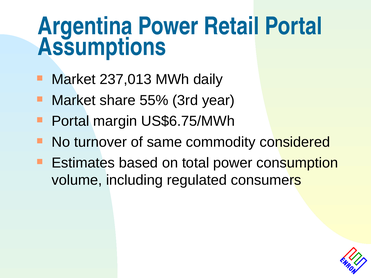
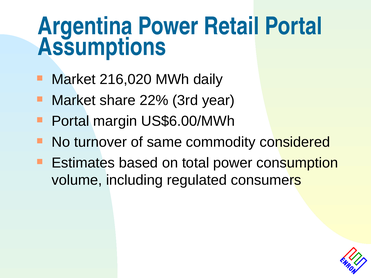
237,013: 237,013 -> 216,020
55%: 55% -> 22%
US$6.75/MWh: US$6.75/MWh -> US$6.00/MWh
